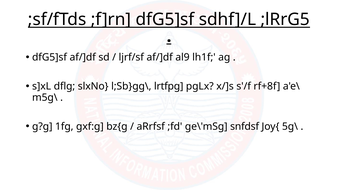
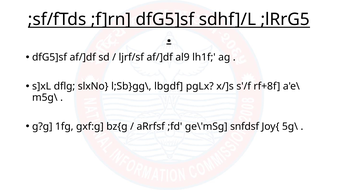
lrtfpg: lrtfpg -> lbgdf
